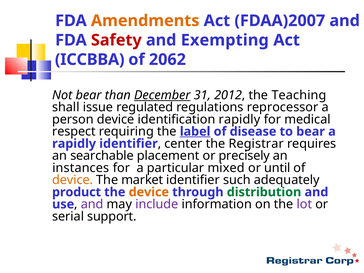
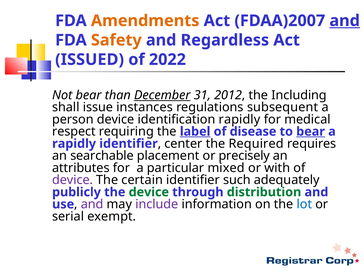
and at (345, 21) underline: none -> present
Safety colour: red -> orange
Exempting: Exempting -> Regardless
ICCBBA: ICCBBA -> ISSUED
2062: 2062 -> 2022
Teaching: Teaching -> Including
regulated: regulated -> instances
reprocessor: reprocessor -> subsequent
bear at (311, 132) underline: none -> present
Registrar: Registrar -> Required
instances: instances -> attributes
until: until -> with
device at (73, 180) colour: orange -> purple
market: market -> certain
product: product -> publicly
device at (149, 192) colour: orange -> green
lot colour: purple -> blue
support: support -> exempt
